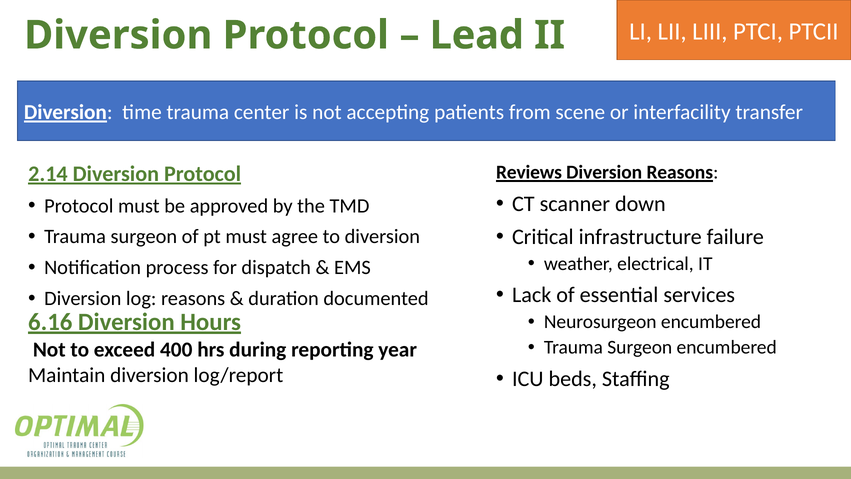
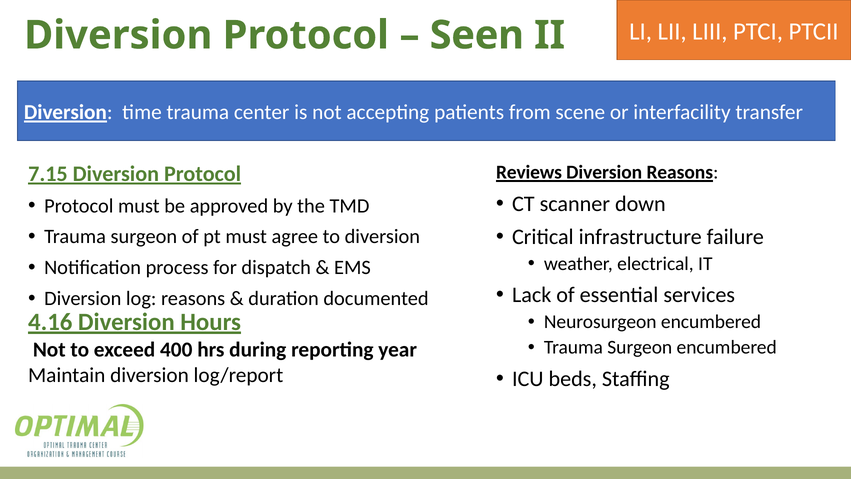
Lead: Lead -> Seen
2.14: 2.14 -> 7.15
6.16: 6.16 -> 4.16
